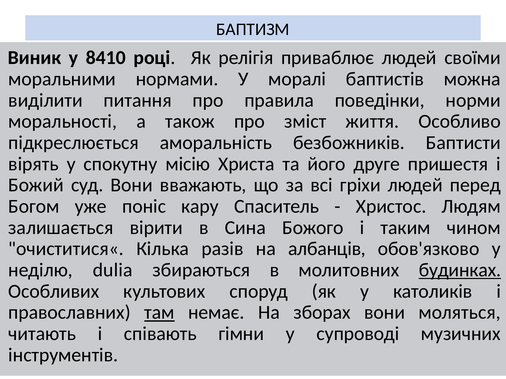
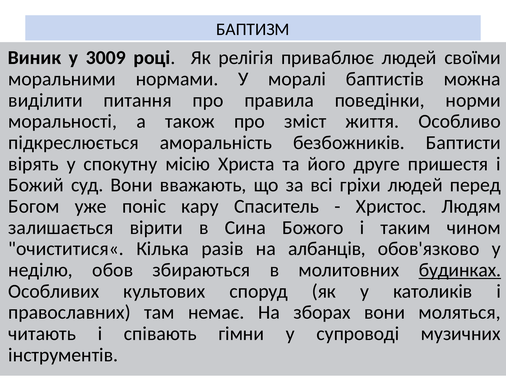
8410: 8410 -> 3009
dulia: dulia -> обов
там underline: present -> none
